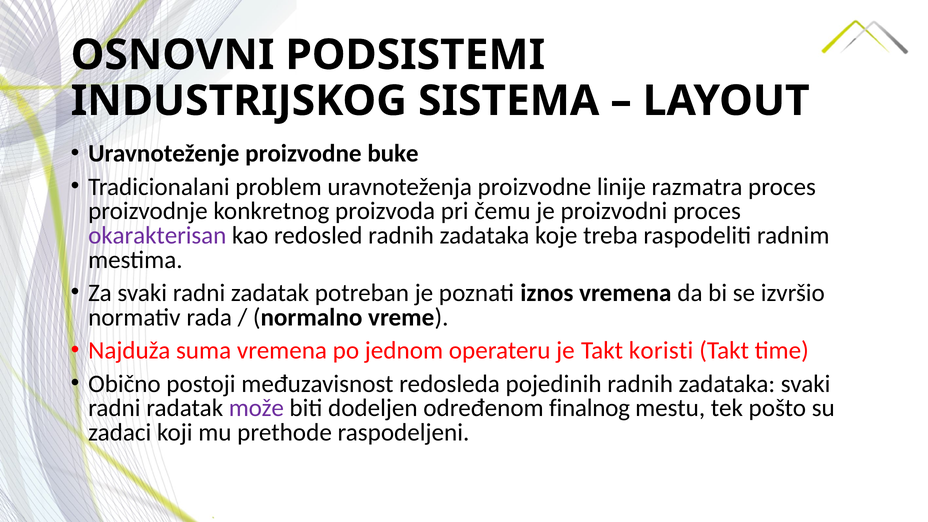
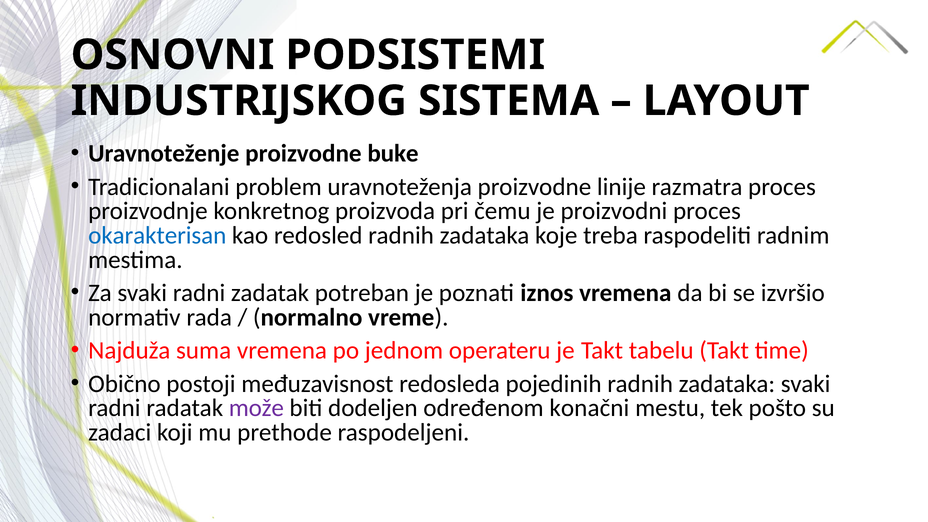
okarakterisan colour: purple -> blue
koristi: koristi -> tabelu
finalnog: finalnog -> konačni
